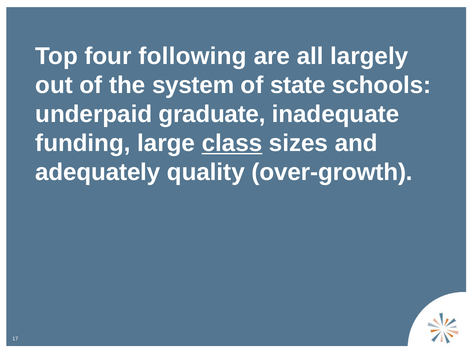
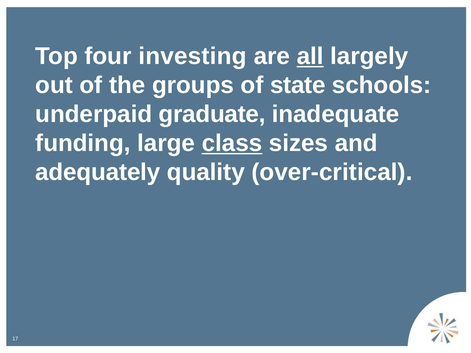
following: following -> investing
all underline: none -> present
system: system -> groups
over-growth: over-growth -> over-critical
